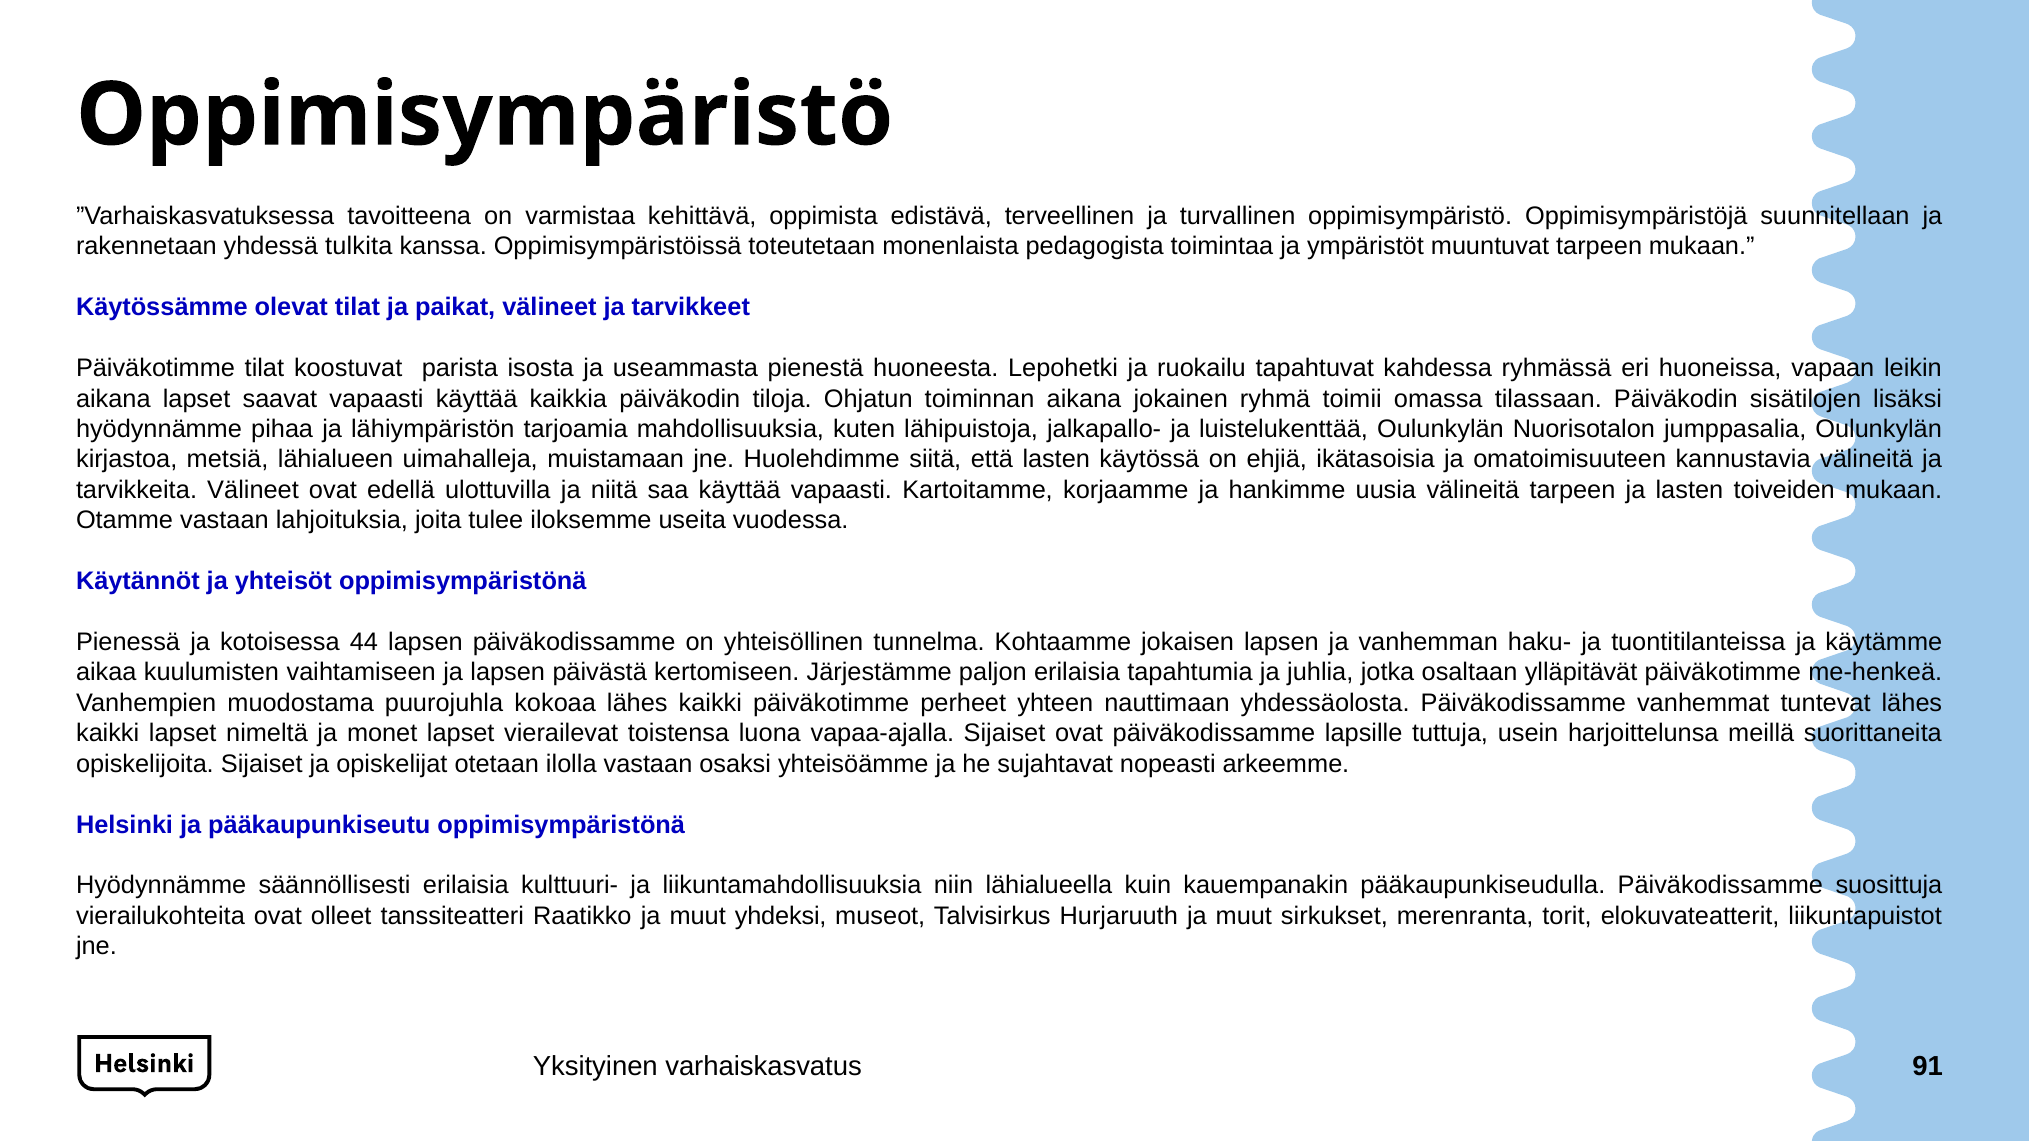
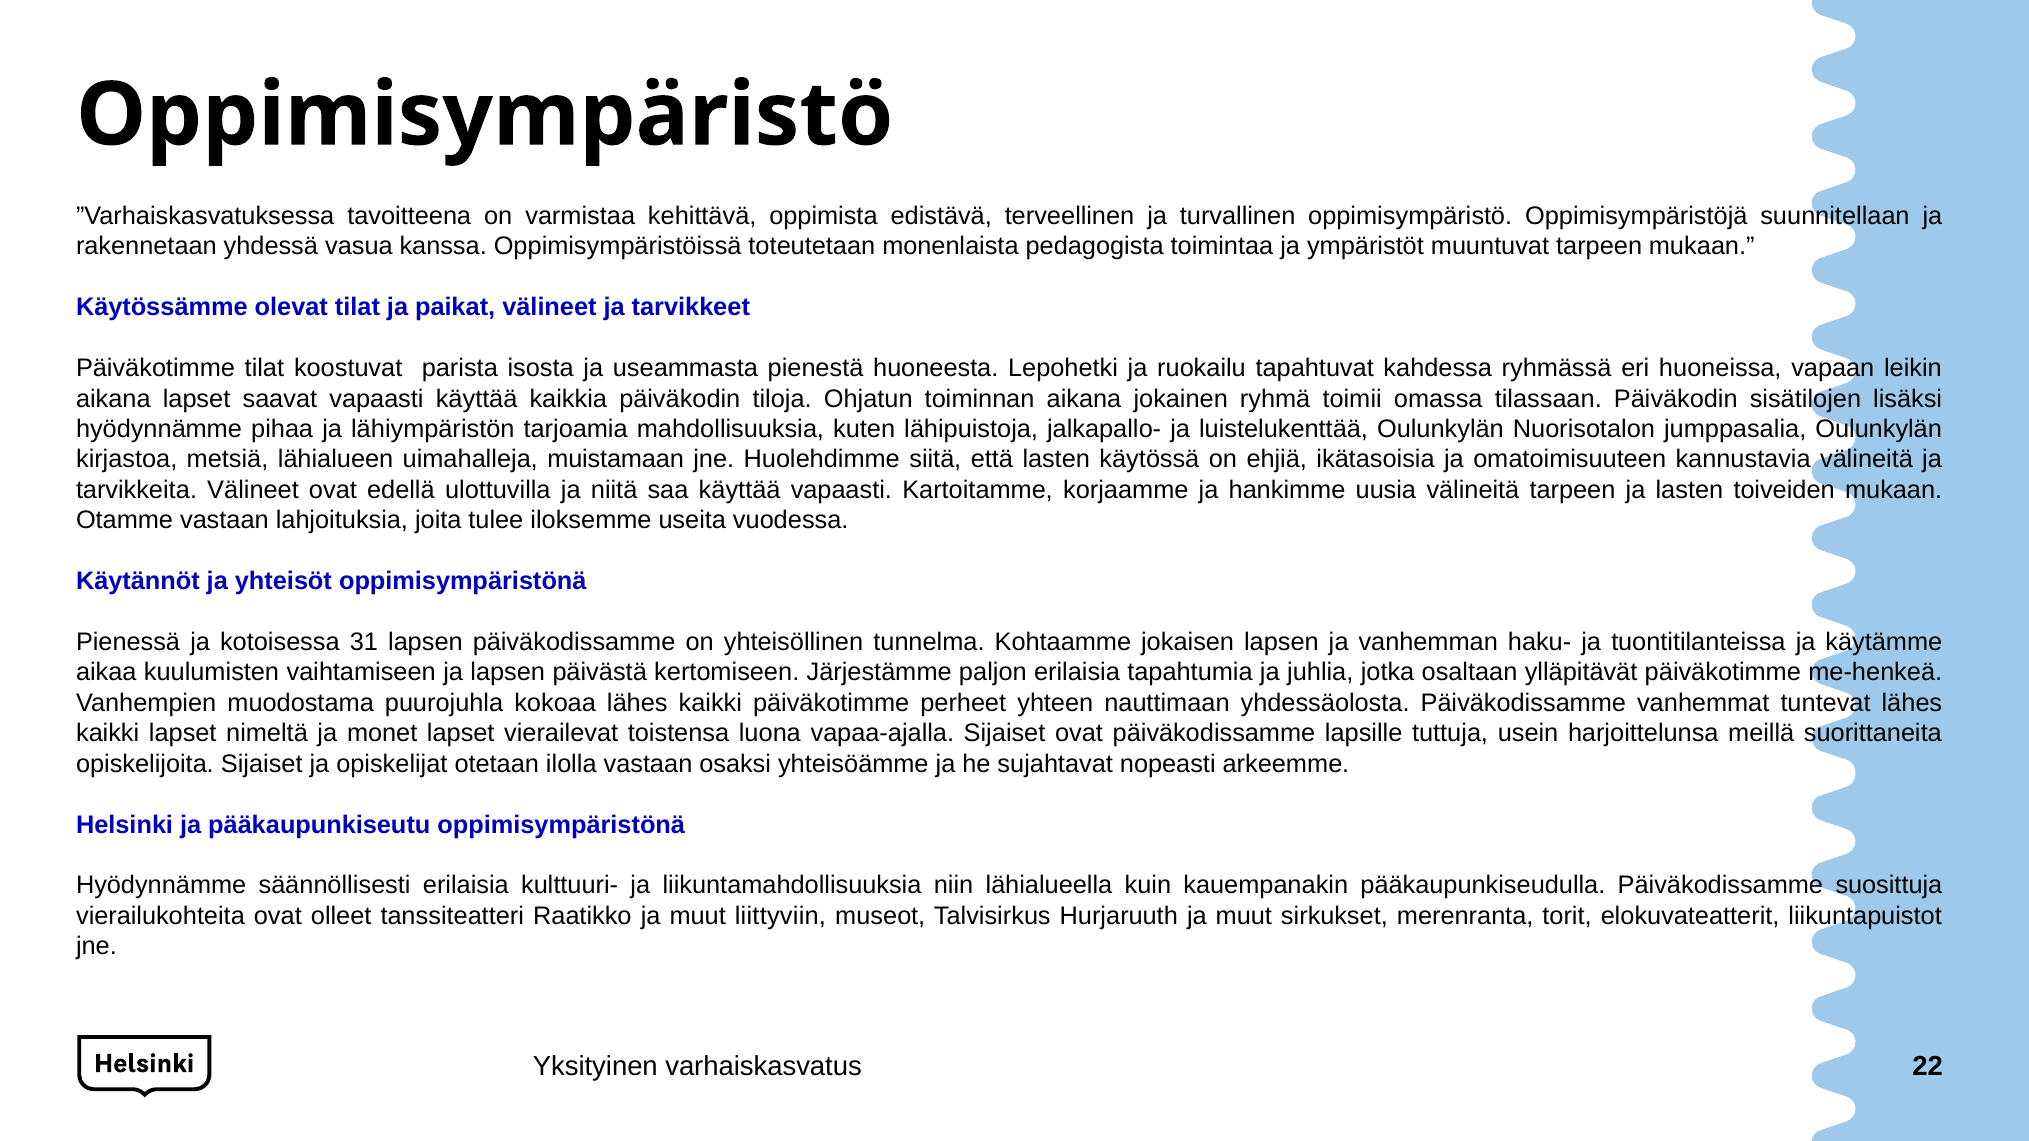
tulkita: tulkita -> vasua
44: 44 -> 31
yhdeksi: yhdeksi -> liittyviin
91: 91 -> 22
